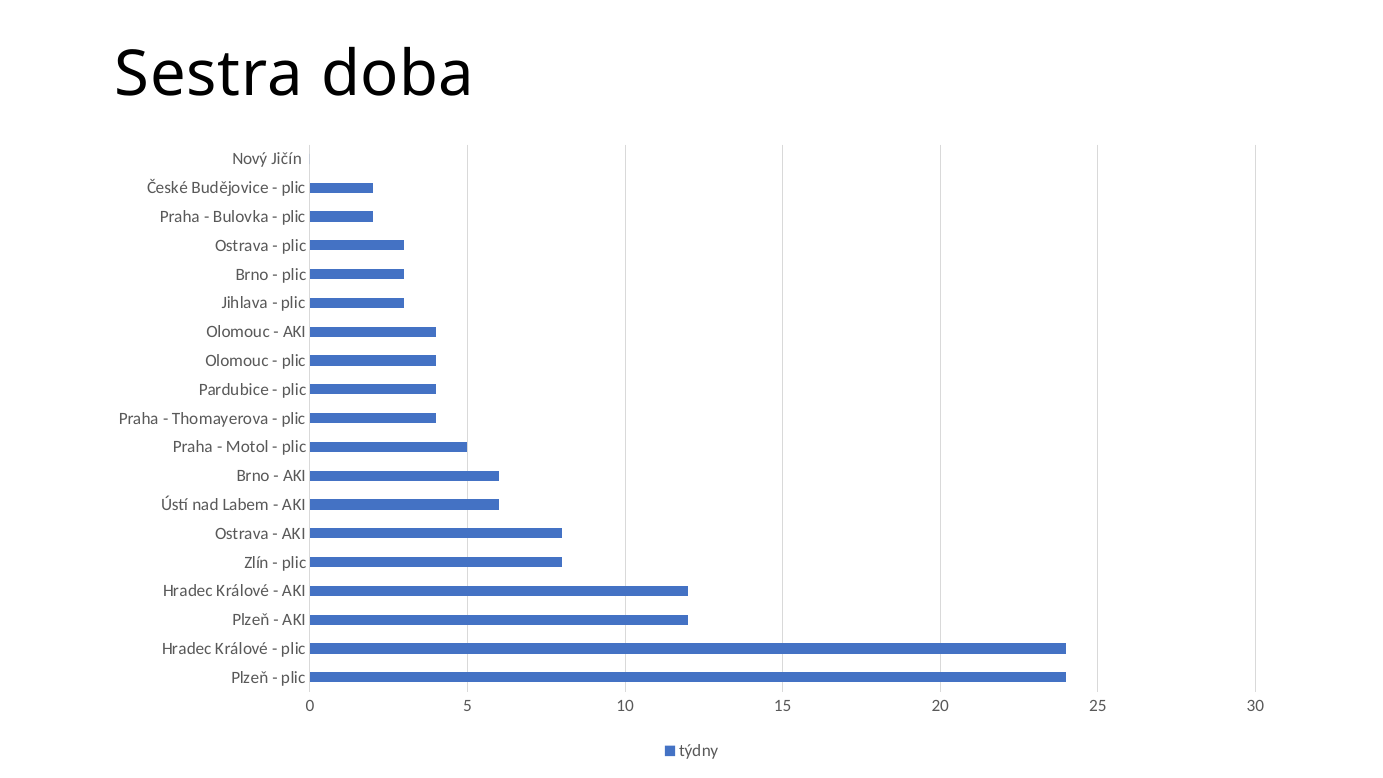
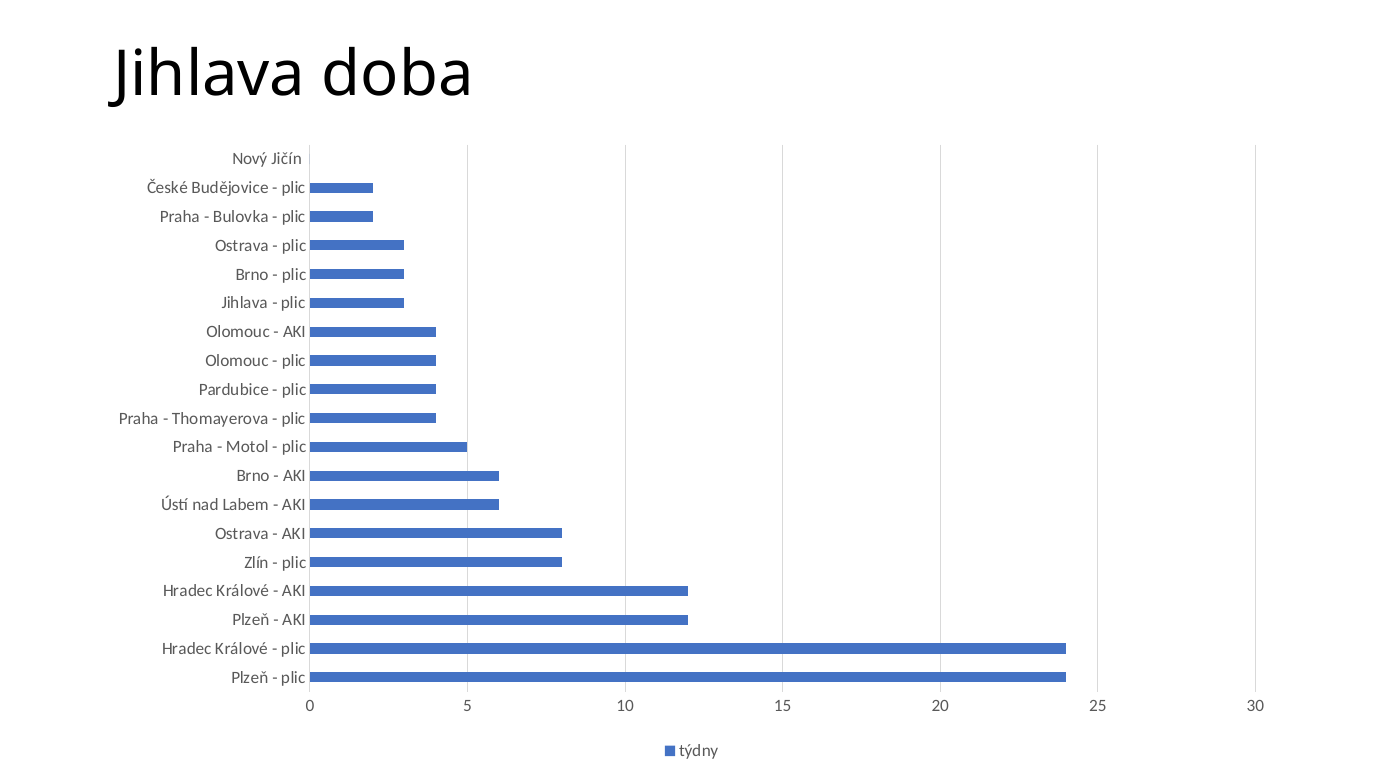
Sestra at (209, 75): Sestra -> Jihlava
